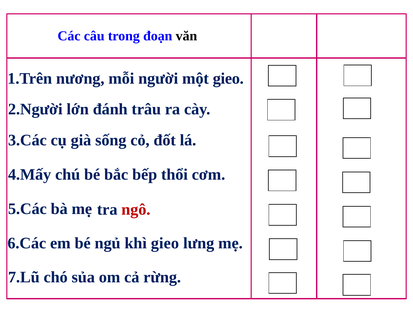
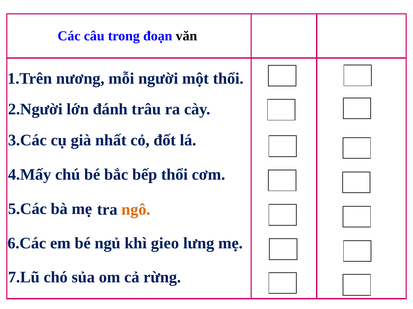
một gieo: gieo -> thổi
sống: sống -> nhất
ngô colour: red -> orange
